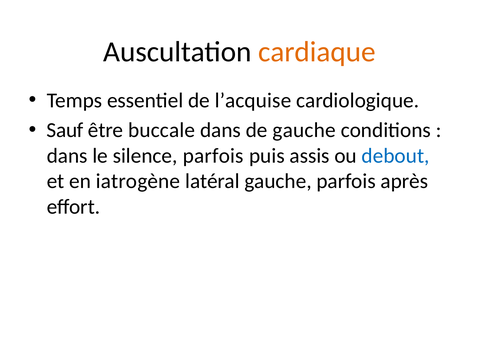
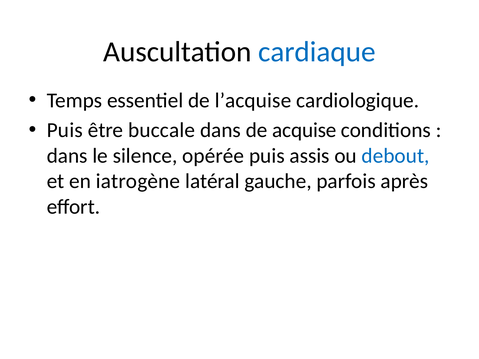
cardiaque colour: orange -> blue
Sauf at (65, 130): Sauf -> Puis
de gauche: gauche -> acquise
silence parfois: parfois -> opérée
